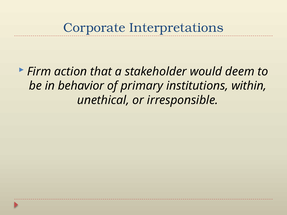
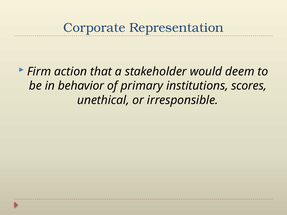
Interpretations: Interpretations -> Representation
within: within -> scores
